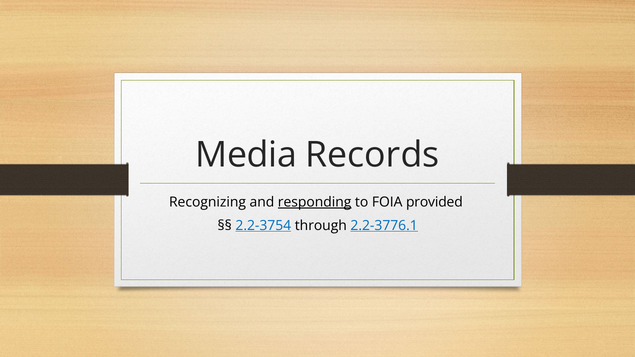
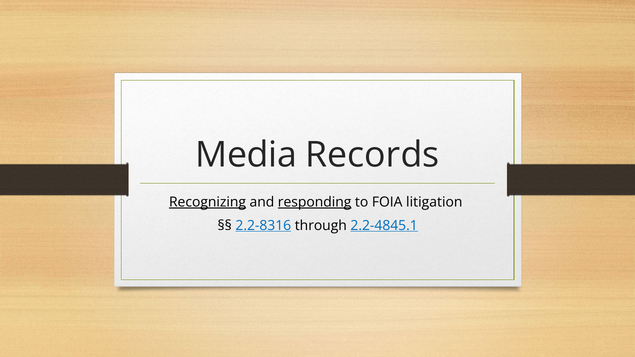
Recognizing underline: none -> present
provided: provided -> litigation
2.2-3754: 2.2-3754 -> 2.2-8316
2.2-3776.1: 2.2-3776.1 -> 2.2-4845.1
